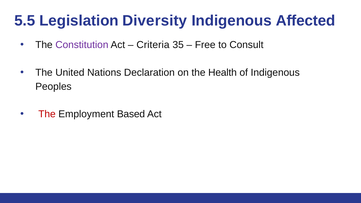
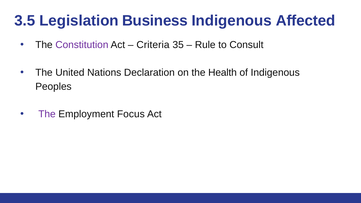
5.5: 5.5 -> 3.5
Diversity: Diversity -> Business
Free: Free -> Rule
The at (47, 114) colour: red -> purple
Based: Based -> Focus
